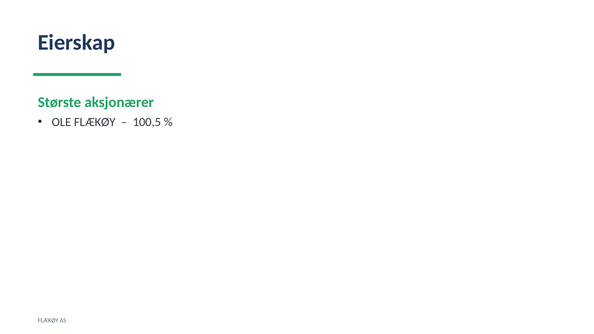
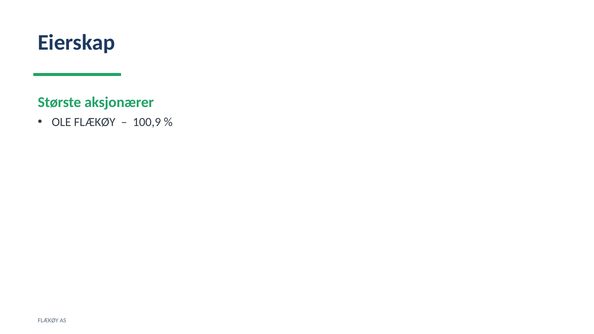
100,5: 100,5 -> 100,9
